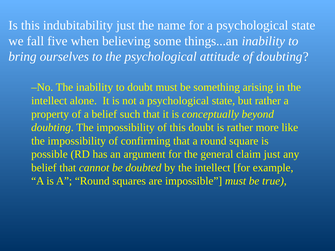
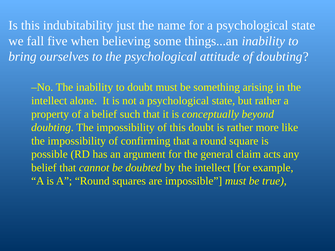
claim just: just -> acts
